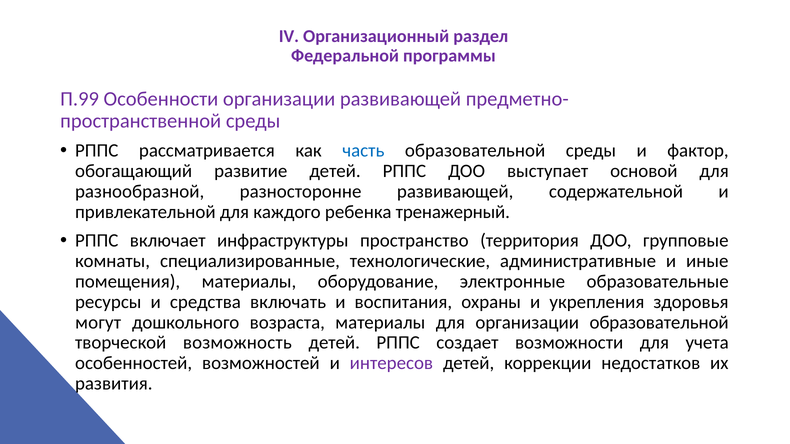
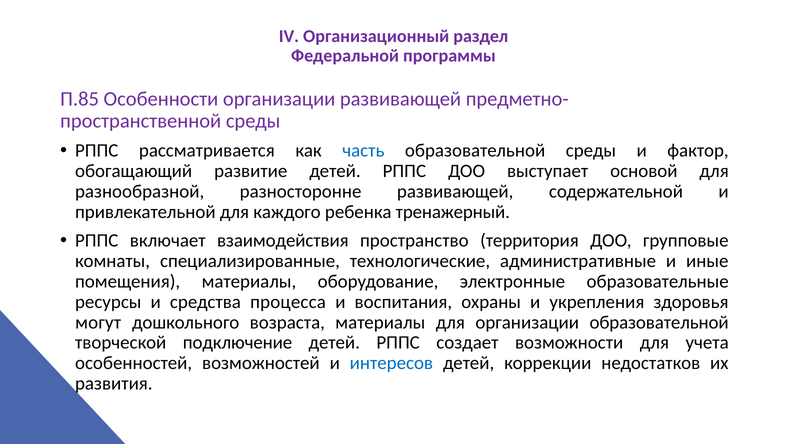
П.99: П.99 -> П.85
инфраструктуры: инфраструктуры -> взаимодействия
включать: включать -> процесса
возможность: возможность -> подключение
интересов colour: purple -> blue
